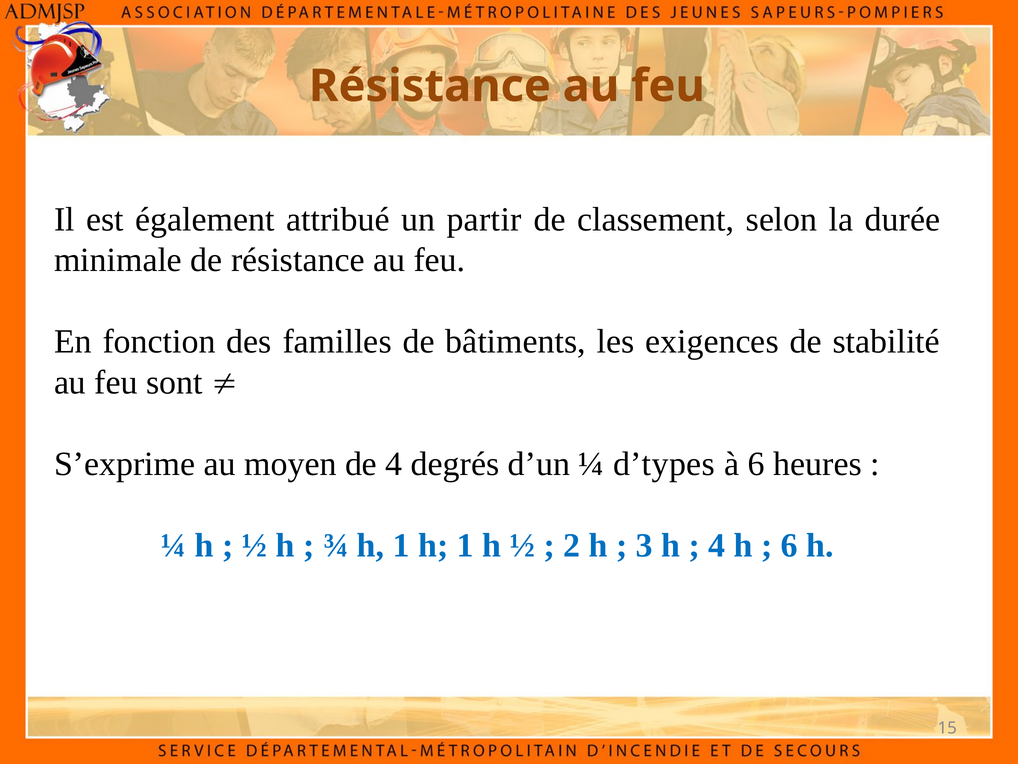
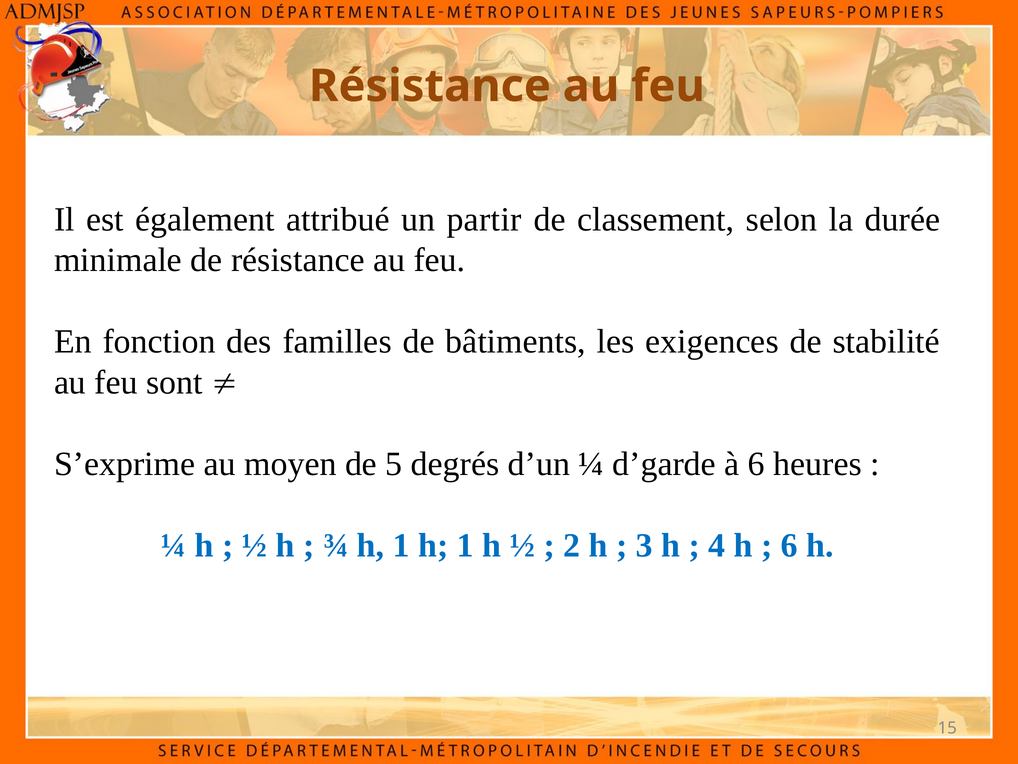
de 4: 4 -> 5
d’types: d’types -> d’garde
